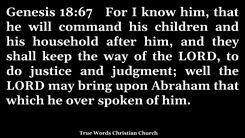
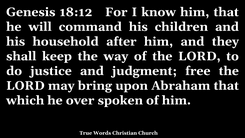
18:67: 18:67 -> 18:12
well: well -> free
